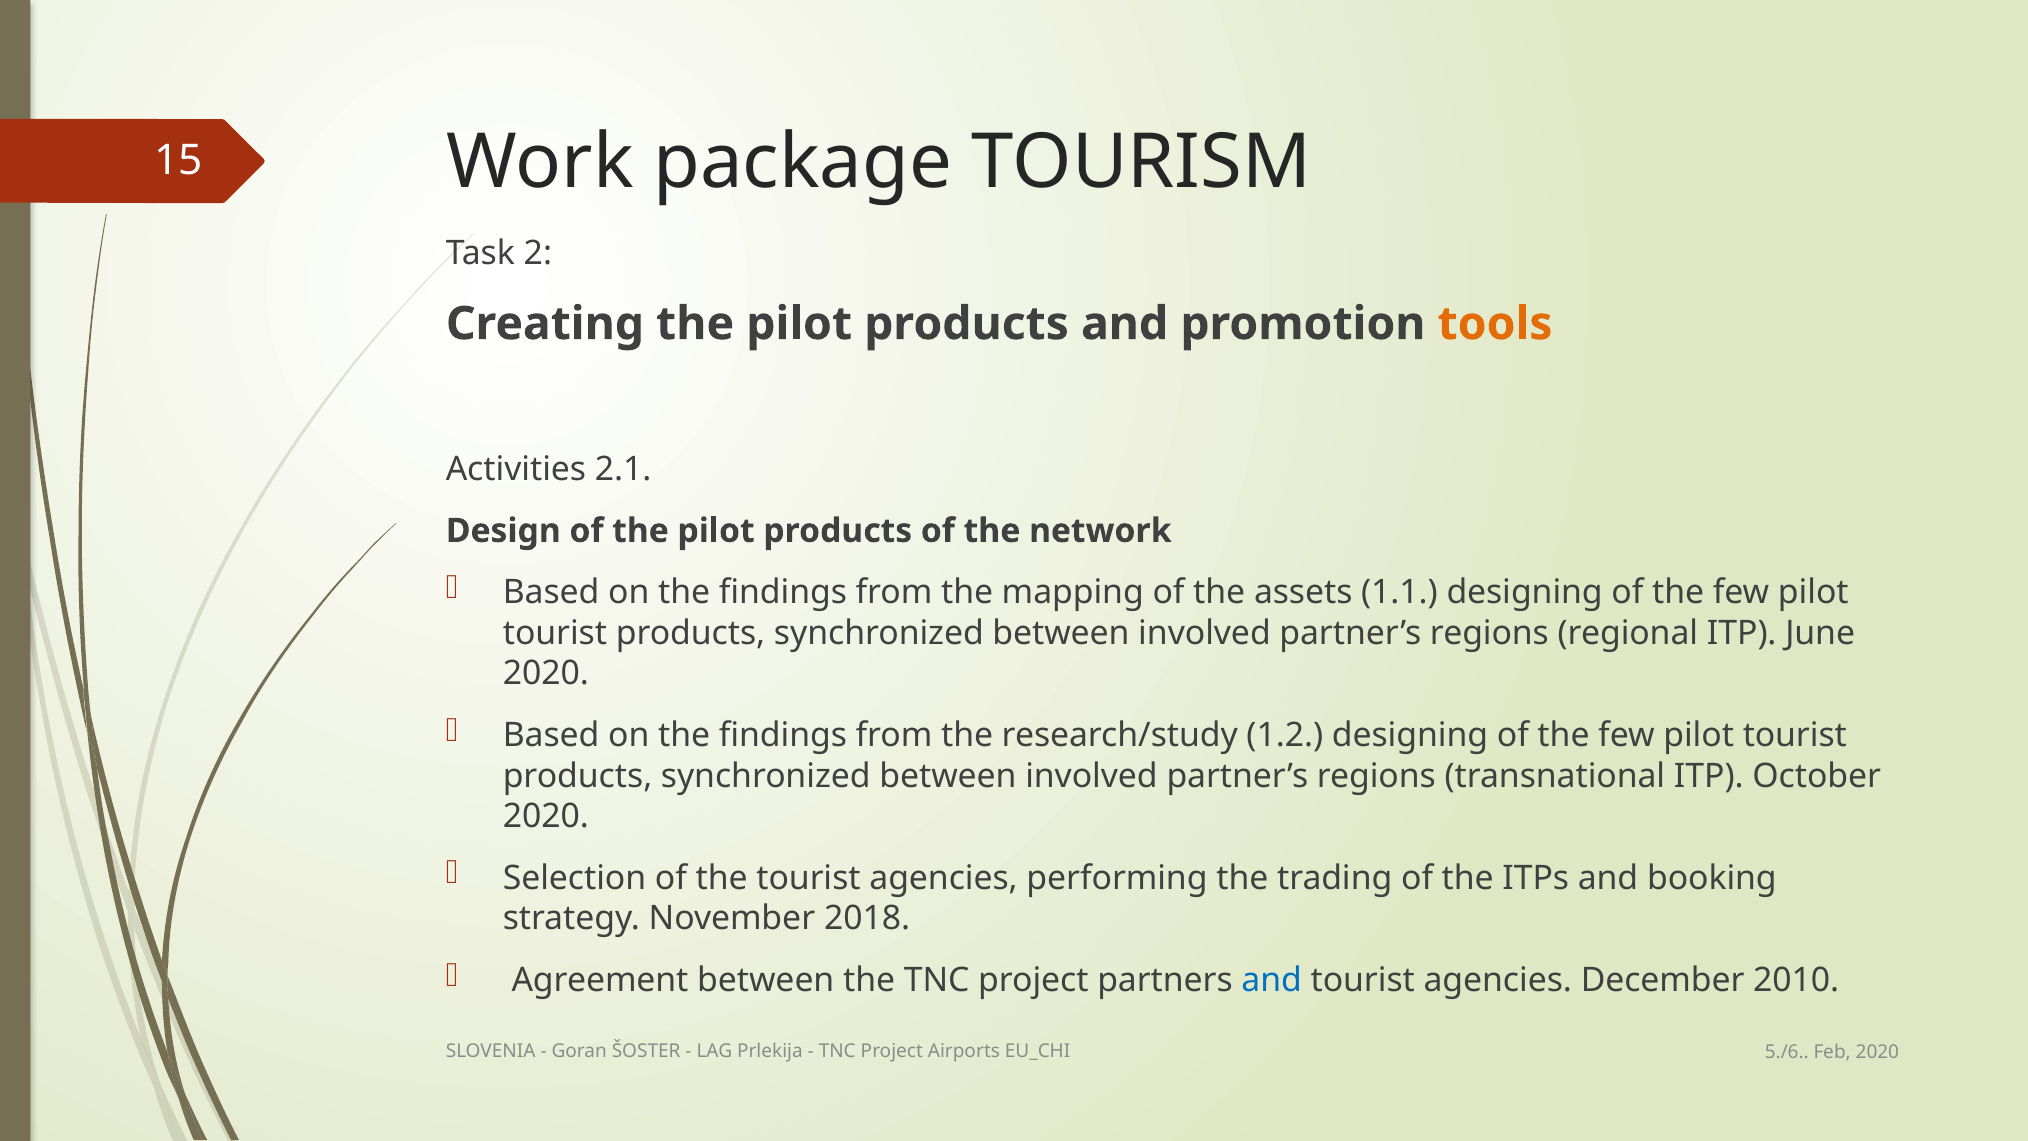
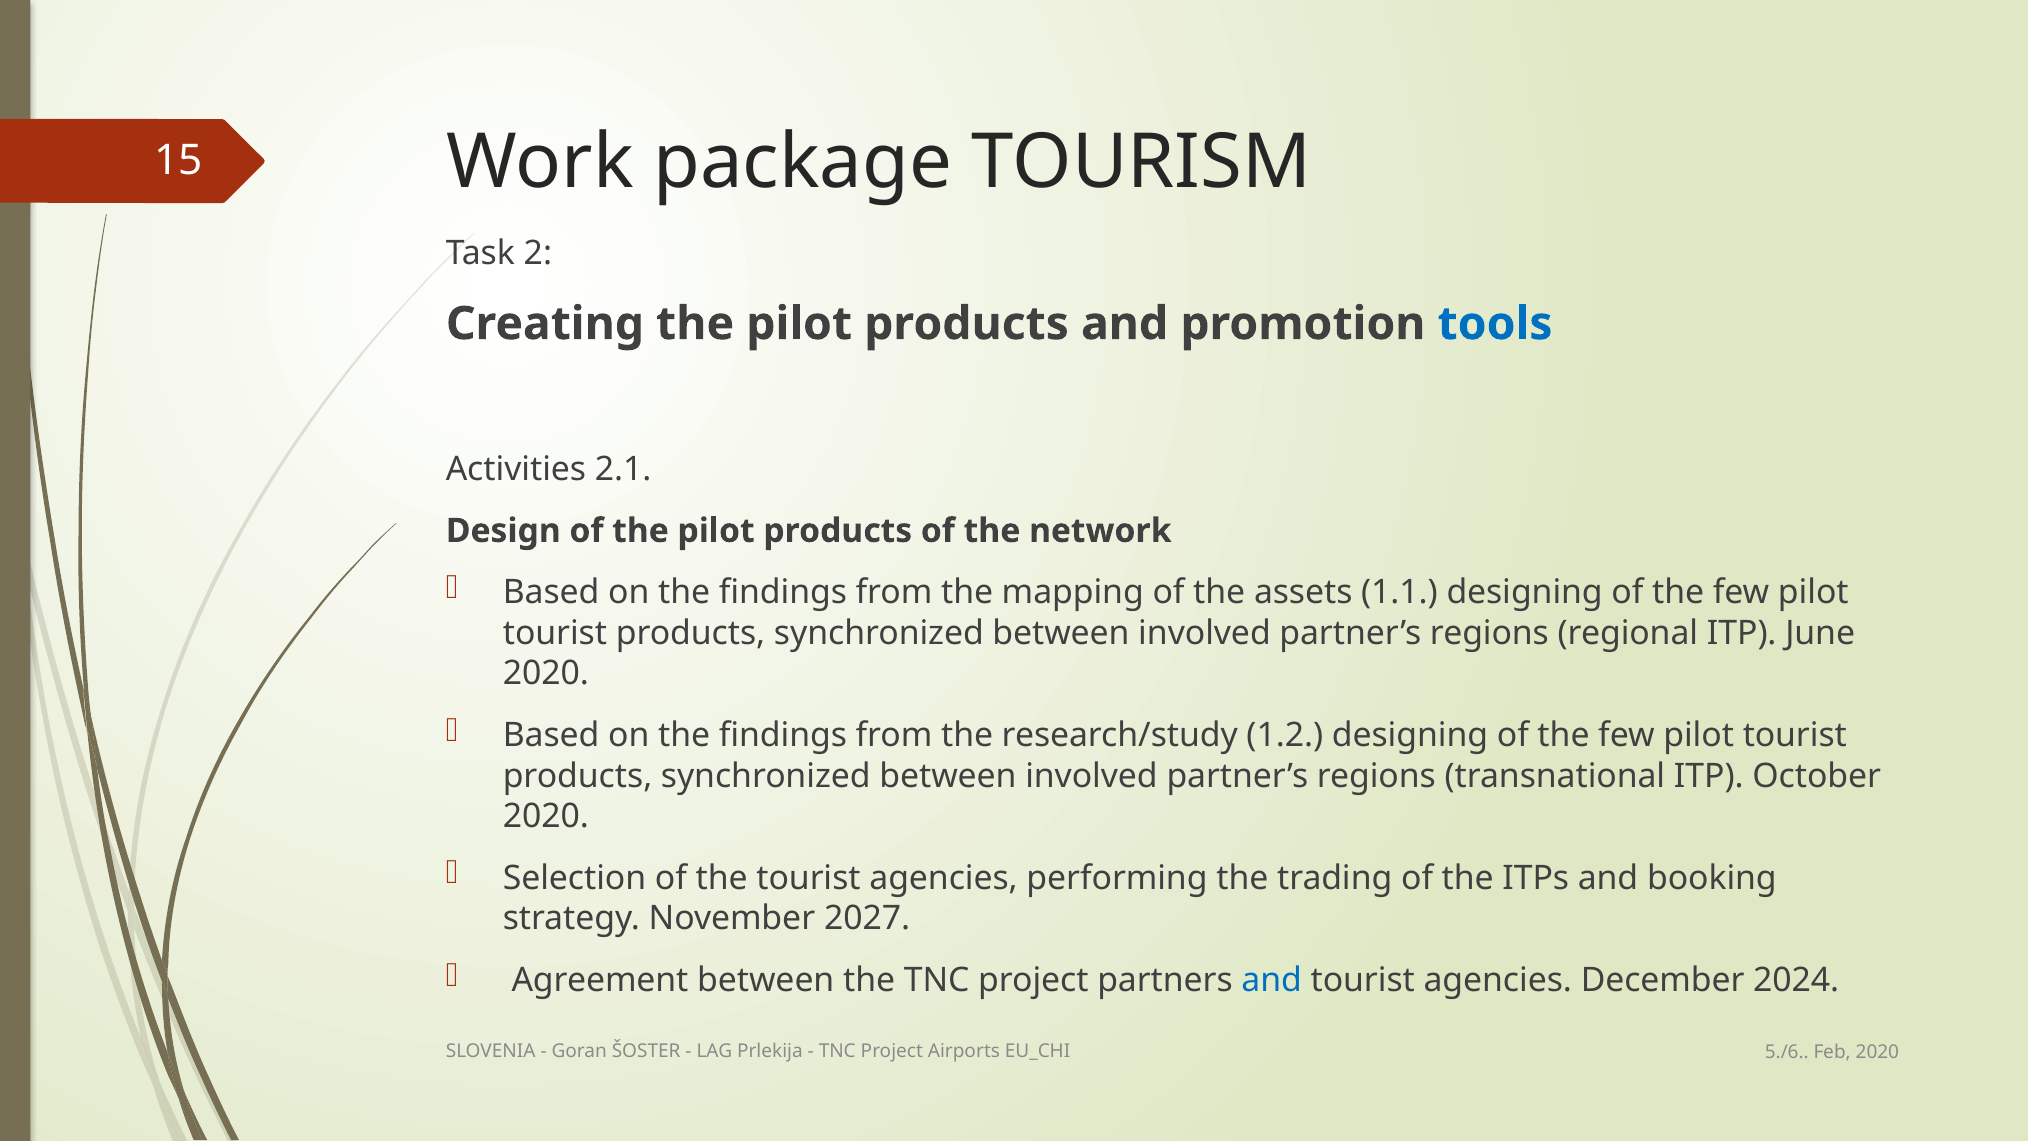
tools colour: orange -> blue
2018: 2018 -> 2027
2010: 2010 -> 2024
